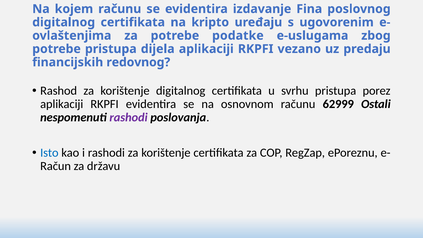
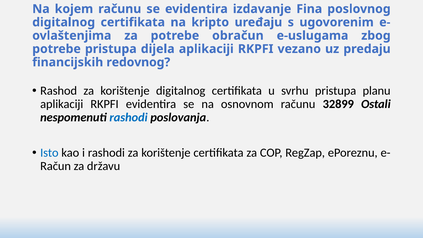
podatke: podatke -> obračun
porez: porez -> planu
62999: 62999 -> 32899
rashodi at (129, 117) colour: purple -> blue
